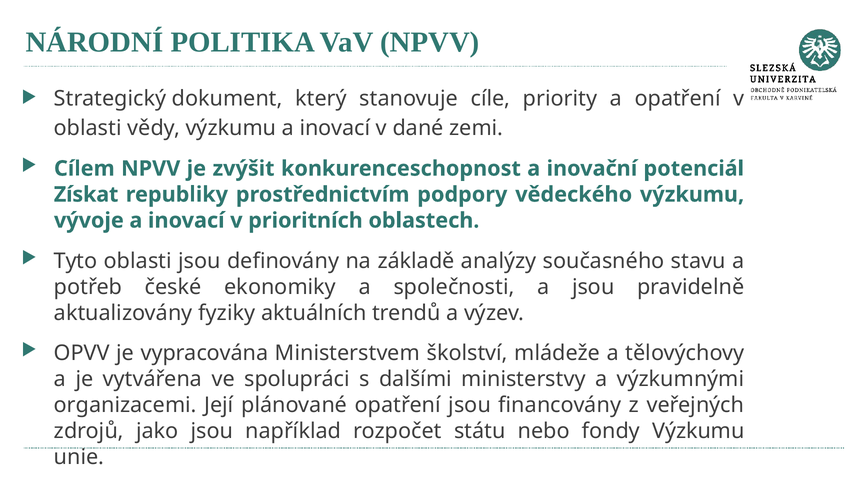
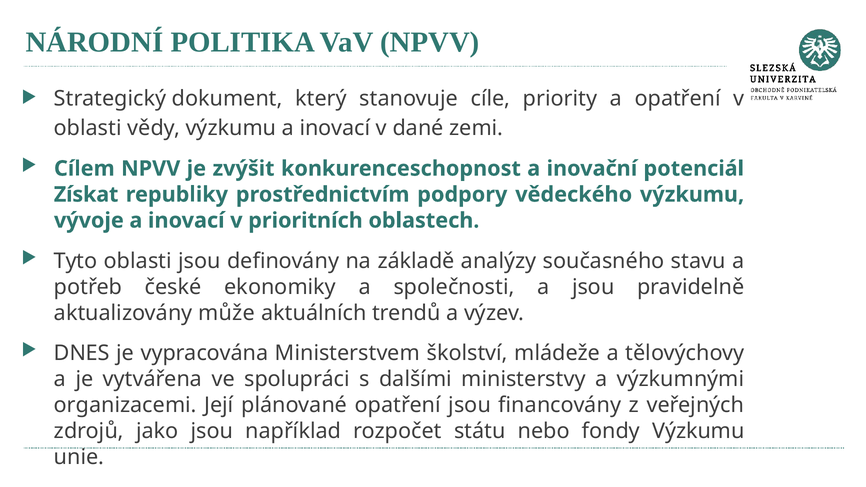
fyziky: fyziky -> může
OPVV: OPVV -> DNES
